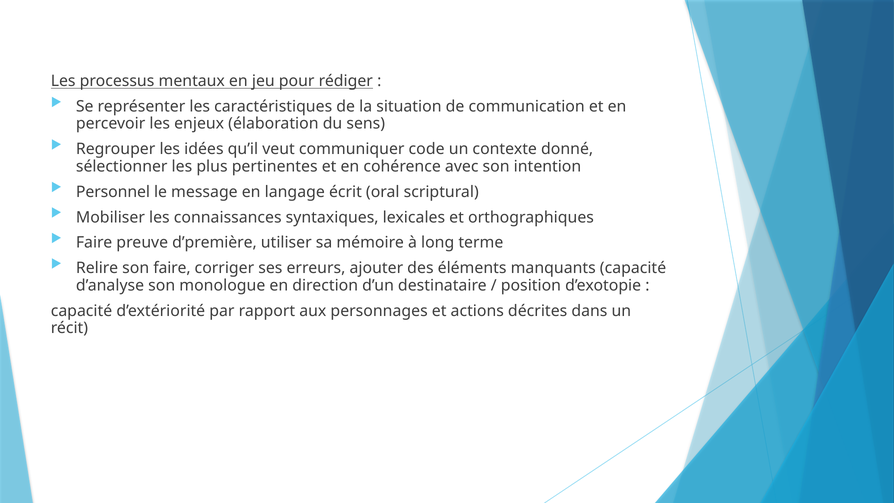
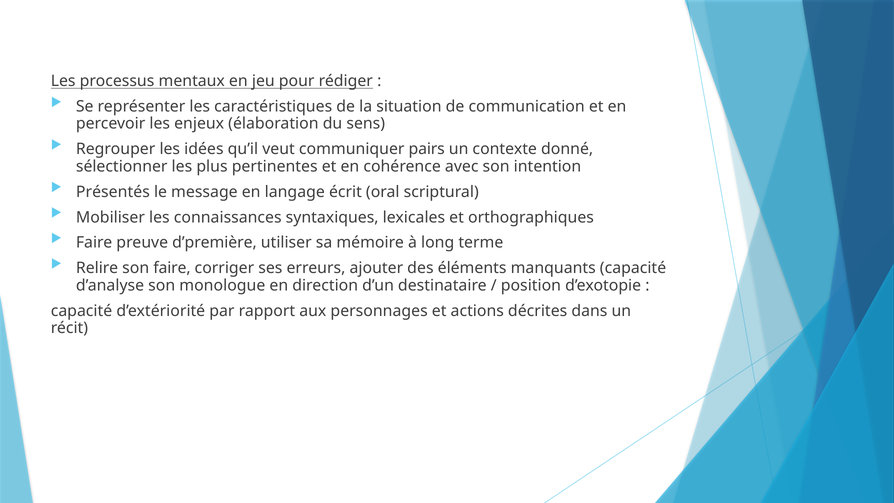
code: code -> pairs
Personnel: Personnel -> Présentés
